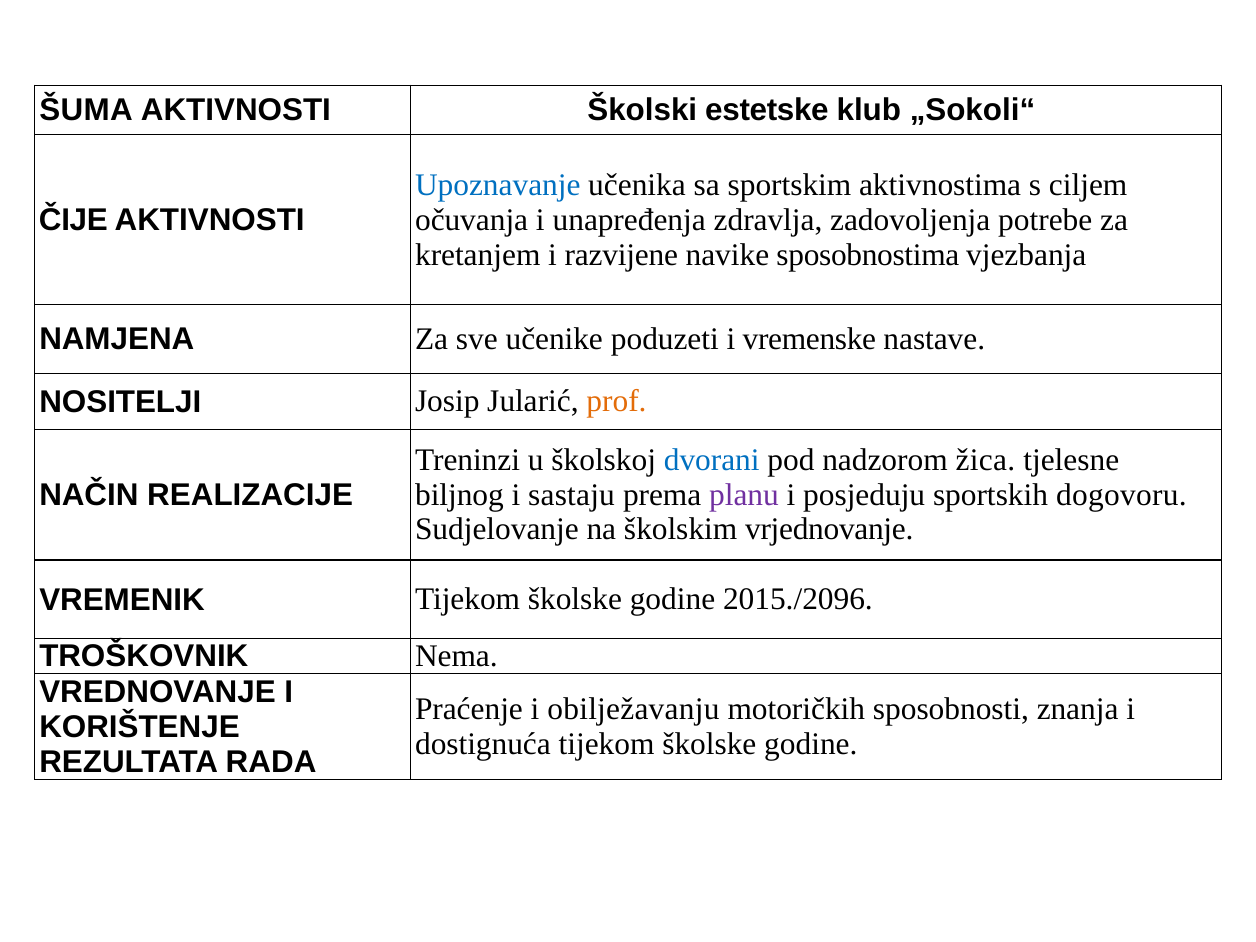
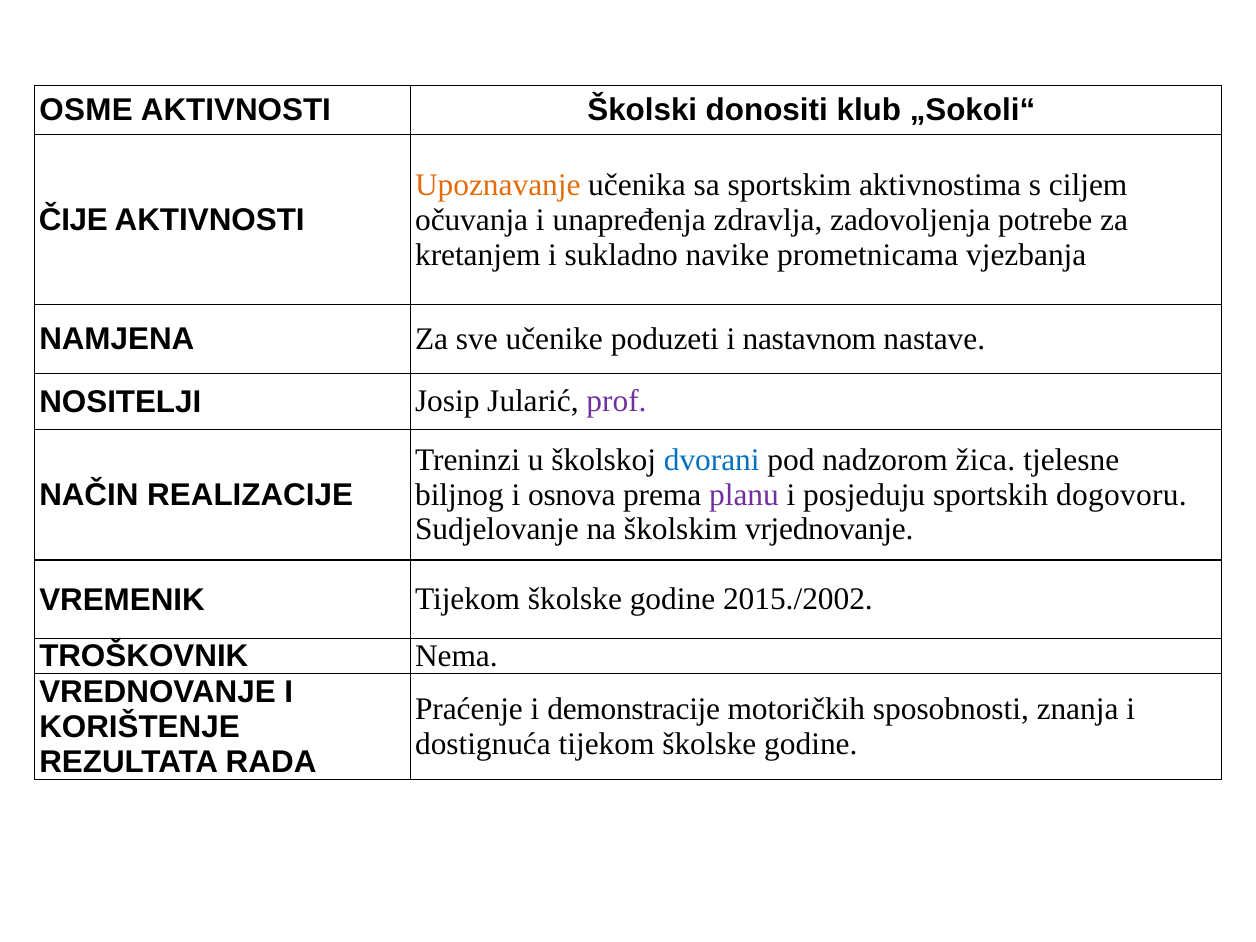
ŠUMA: ŠUMA -> OSME
estetske: estetske -> donositi
Upoznavanje colour: blue -> orange
razvijene: razvijene -> sukladno
sposobnostima: sposobnostima -> prometnicama
vremenske: vremenske -> nastavnom
prof colour: orange -> purple
sastaju: sastaju -> osnova
2015./2096: 2015./2096 -> 2015./2002
obilježavanju: obilježavanju -> demonstracije
